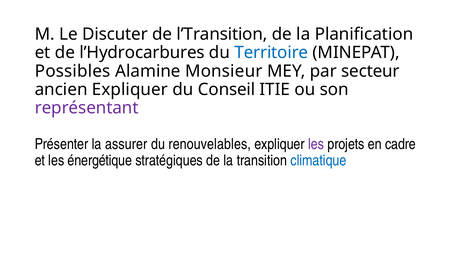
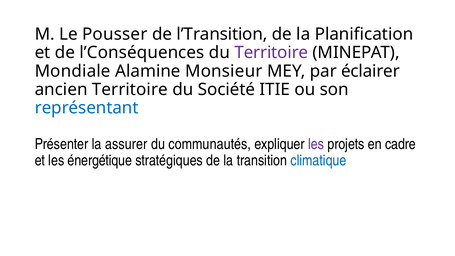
Discuter: Discuter -> Pousser
l’Hydrocarbures: l’Hydrocarbures -> l’Conséquences
Territoire at (271, 53) colour: blue -> purple
Possibles: Possibles -> Mondiale
secteur: secteur -> éclairer
ancien Expliquer: Expliquer -> Territoire
Conseil: Conseil -> Société
représentant colour: purple -> blue
renouvelables: renouvelables -> communautés
